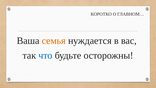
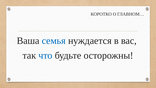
семья colour: orange -> blue
